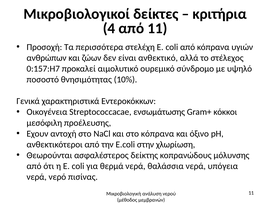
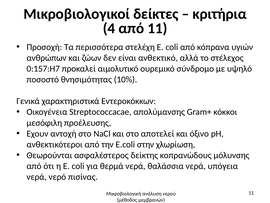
ενσωμάτωσης: ενσωμάτωσης -> απολύμανσης
στο κόπρανα: κόπρανα -> αποτελεί
